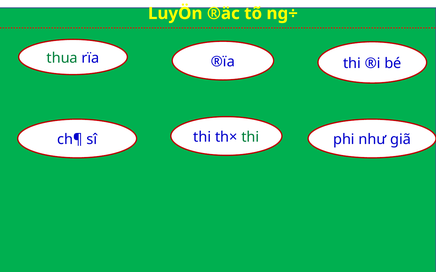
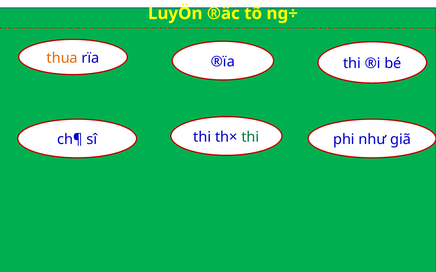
thua colour: green -> orange
